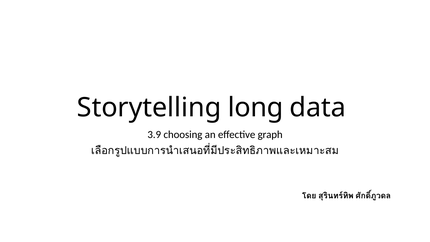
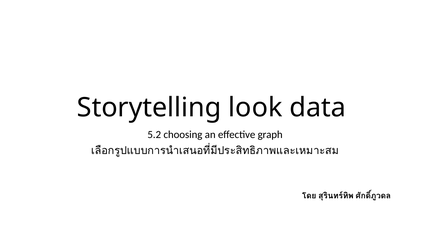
long: long -> look
3.9: 3.9 -> 5.2
